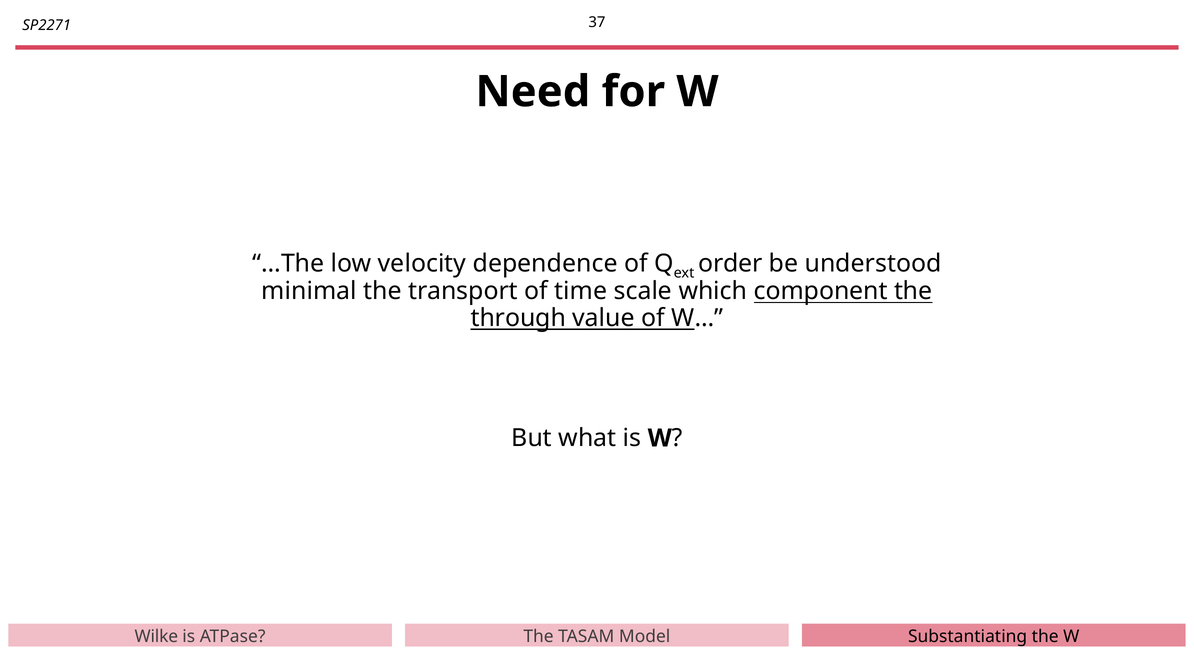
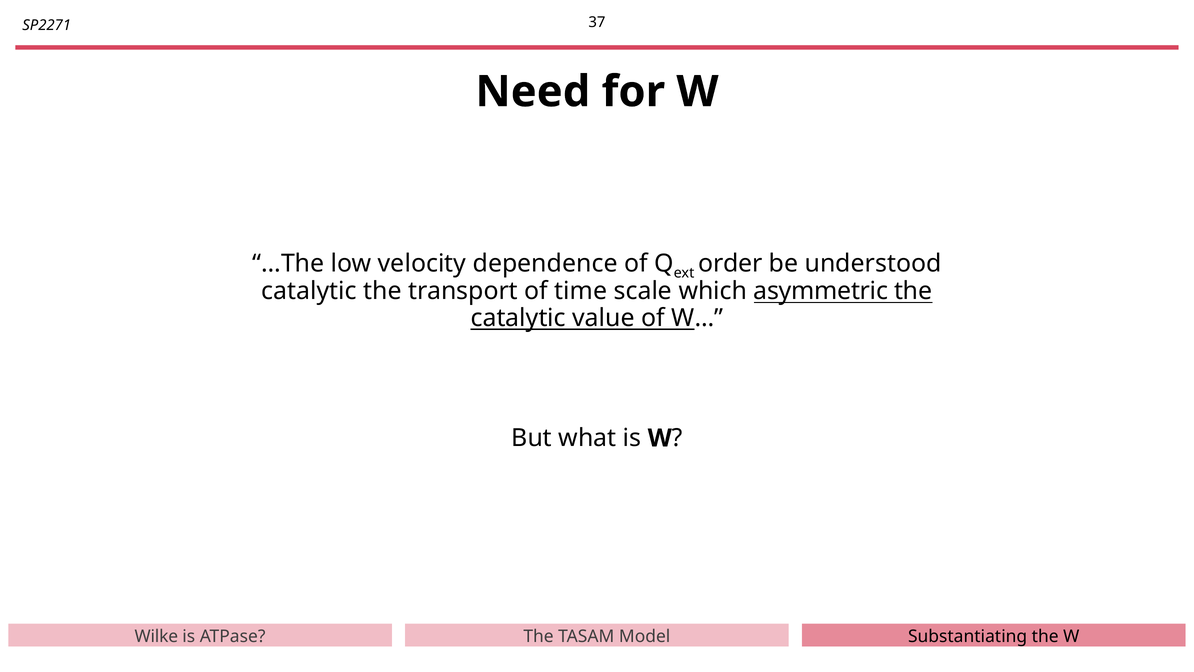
minimal at (309, 291): minimal -> catalytic
component: component -> asymmetric
through at (518, 318): through -> catalytic
